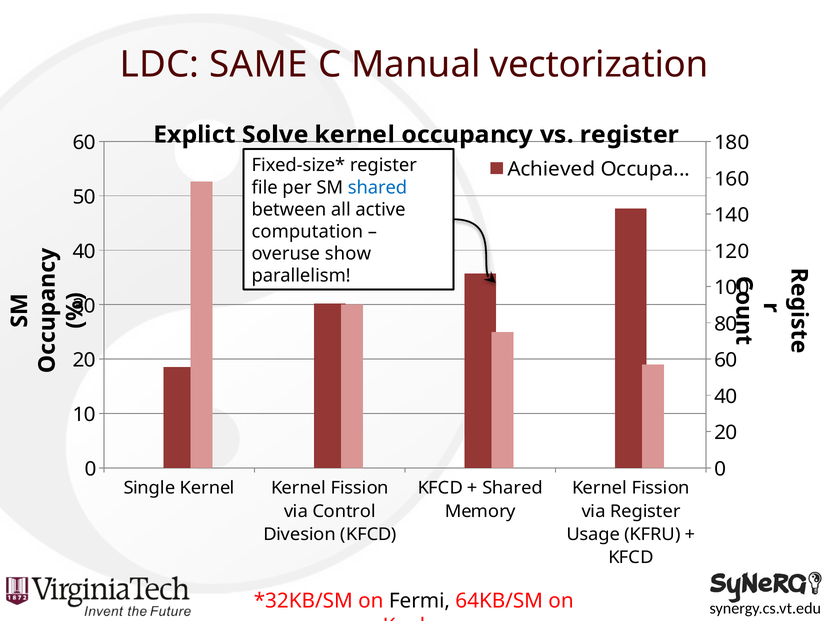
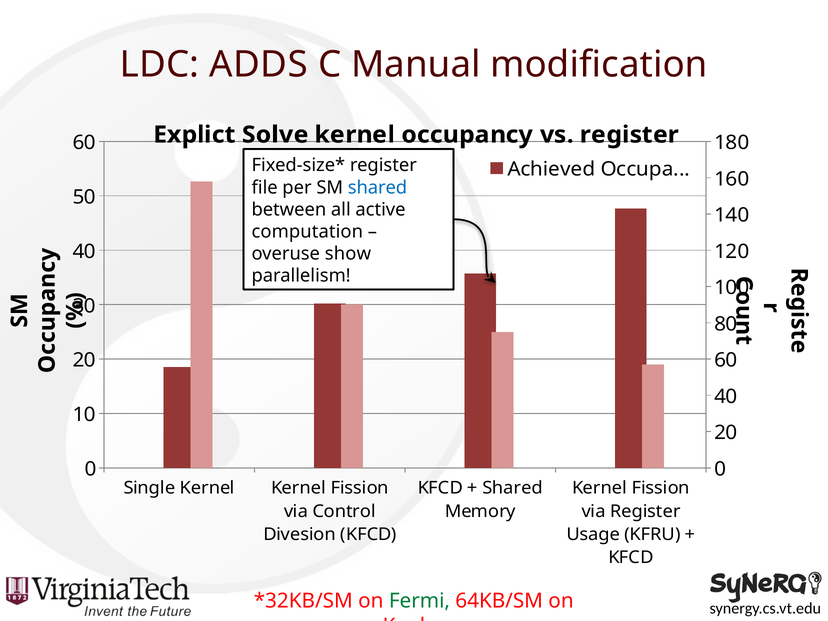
SAME: SAME -> ADDS
vectorization: vectorization -> modification
Fermi colour: black -> green
